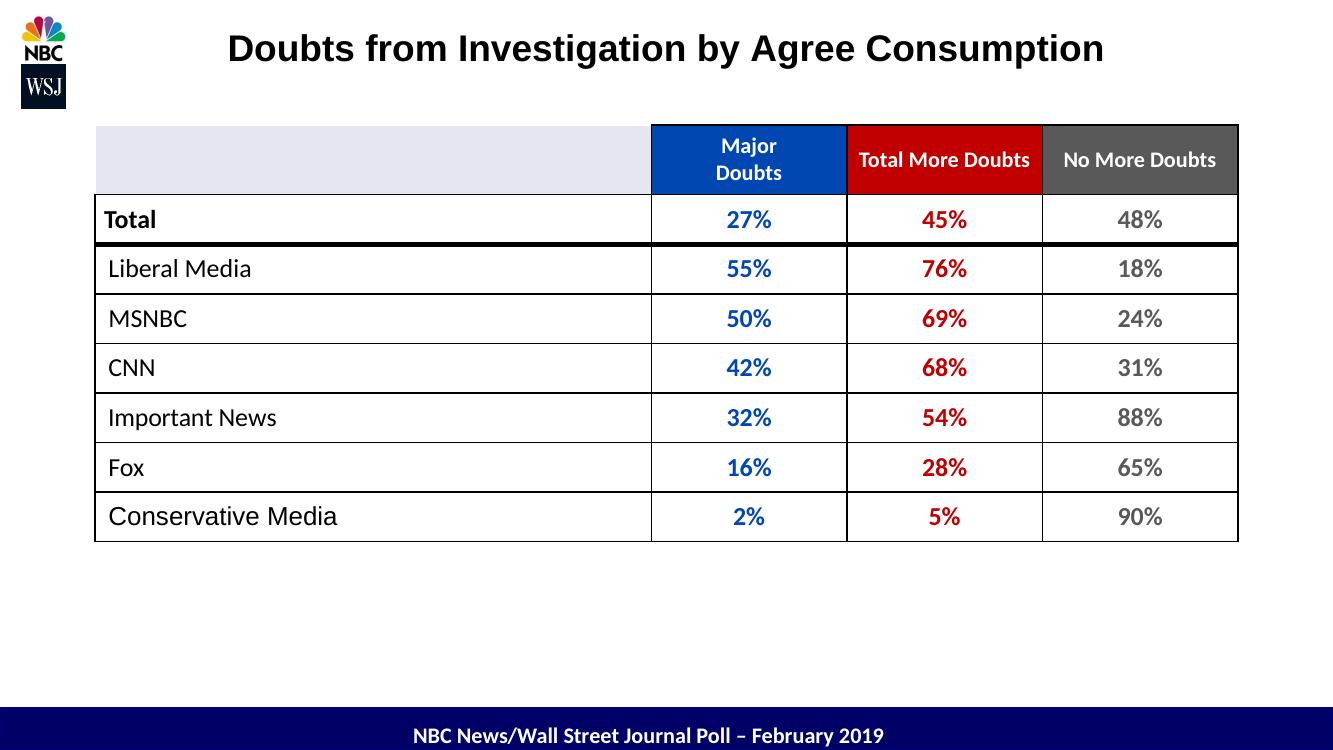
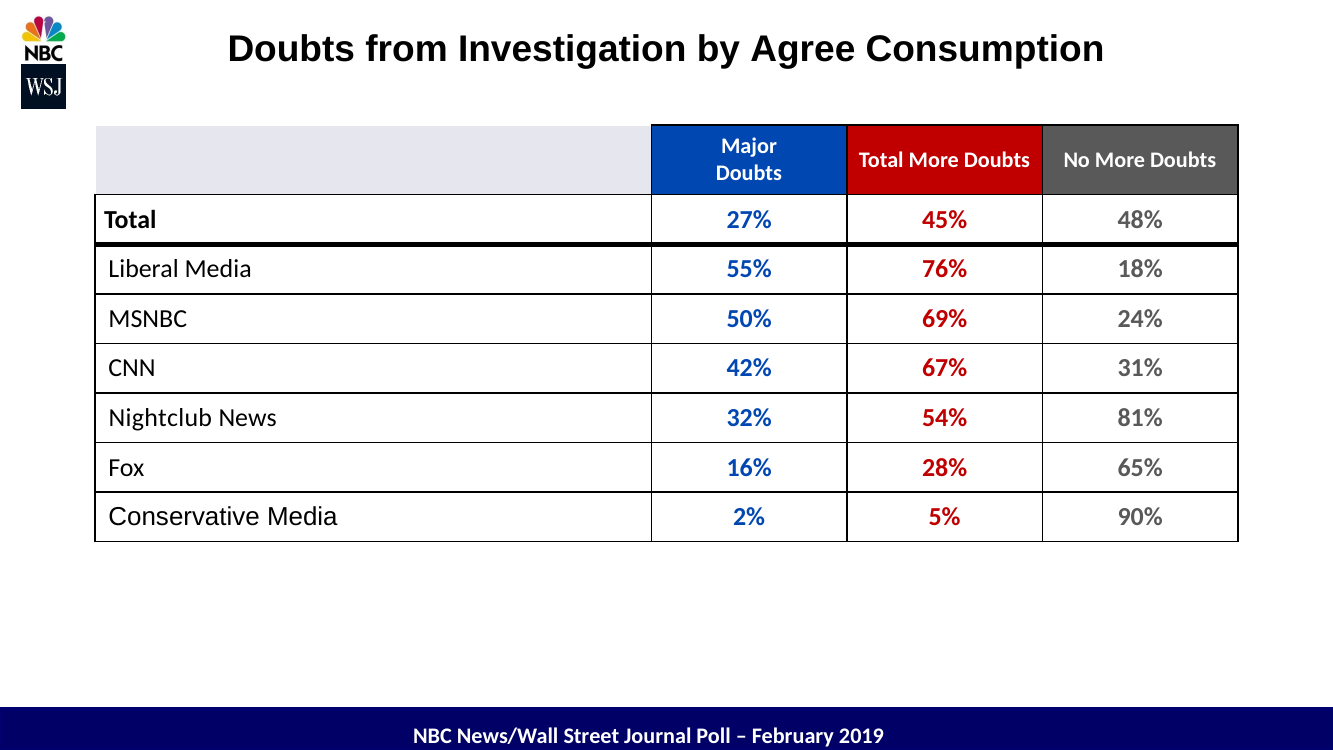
68%: 68% -> 67%
Important: Important -> Nightclub
88%: 88% -> 81%
